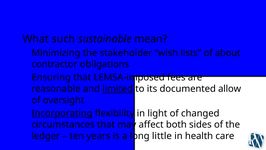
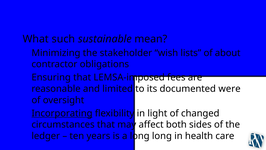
limited underline: present -> none
allow: allow -> were
long little: little -> long
